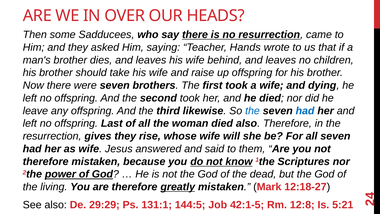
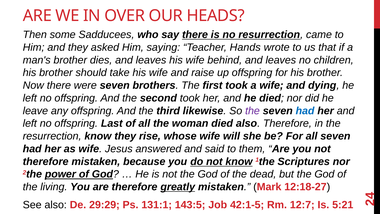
the at (252, 111) colour: blue -> purple
resurrection gives: gives -> know
144:5: 144:5 -> 143:5
12:8: 12:8 -> 12:7
